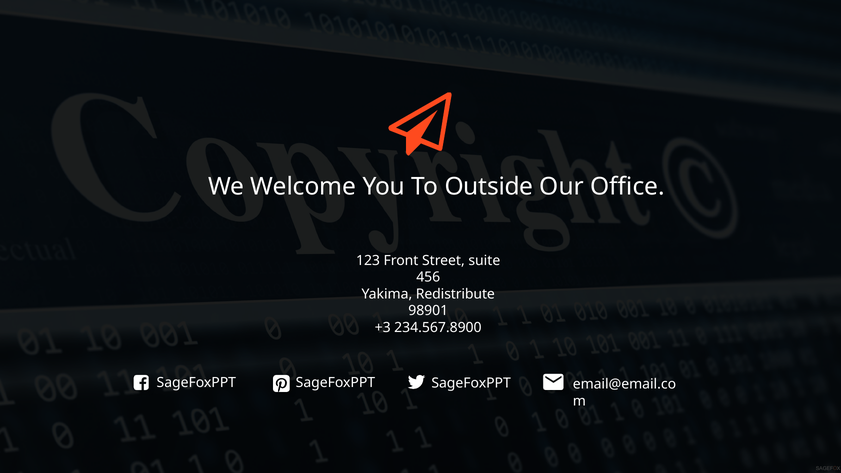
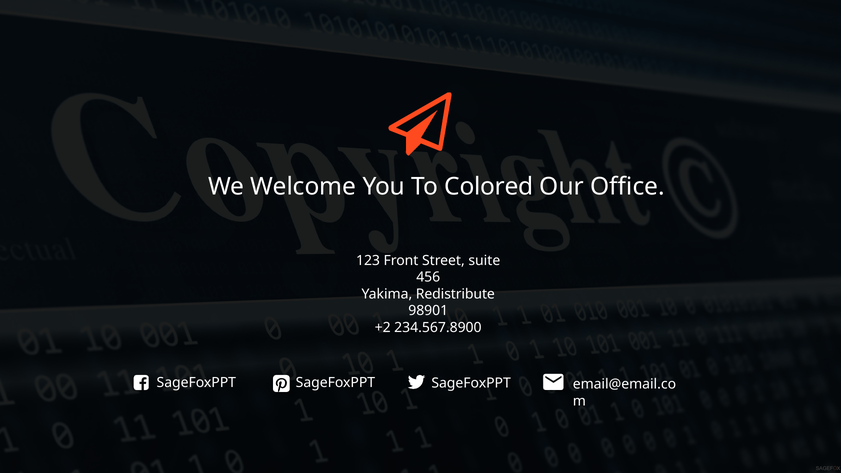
Outside: Outside -> Colored
+3: +3 -> +2
